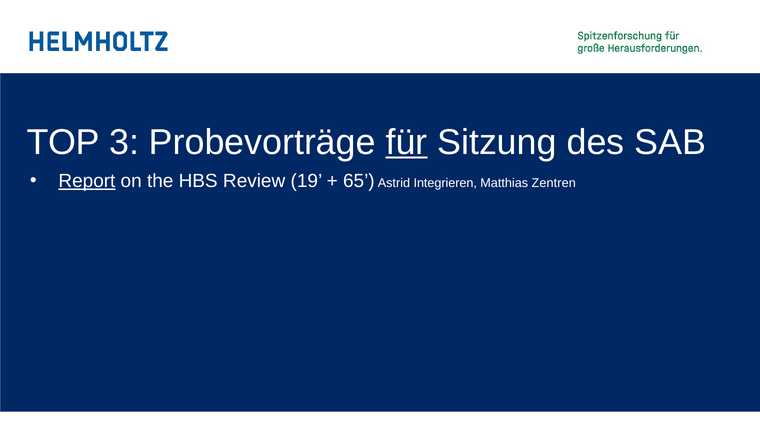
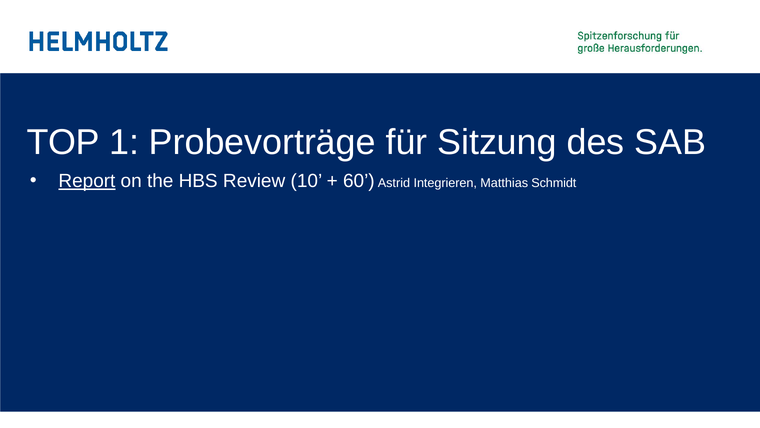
3: 3 -> 1
für underline: present -> none
19: 19 -> 10
65: 65 -> 60
Zentren: Zentren -> Schmidt
